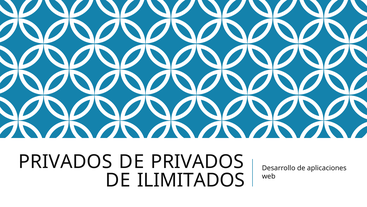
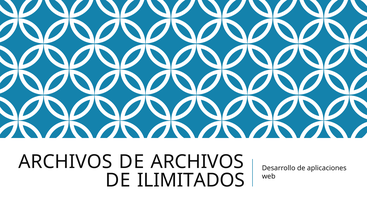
PRIVADOS at (65, 161): PRIVADOS -> ARCHIVOS
DE PRIVADOS: PRIVADOS -> ARCHIVOS
